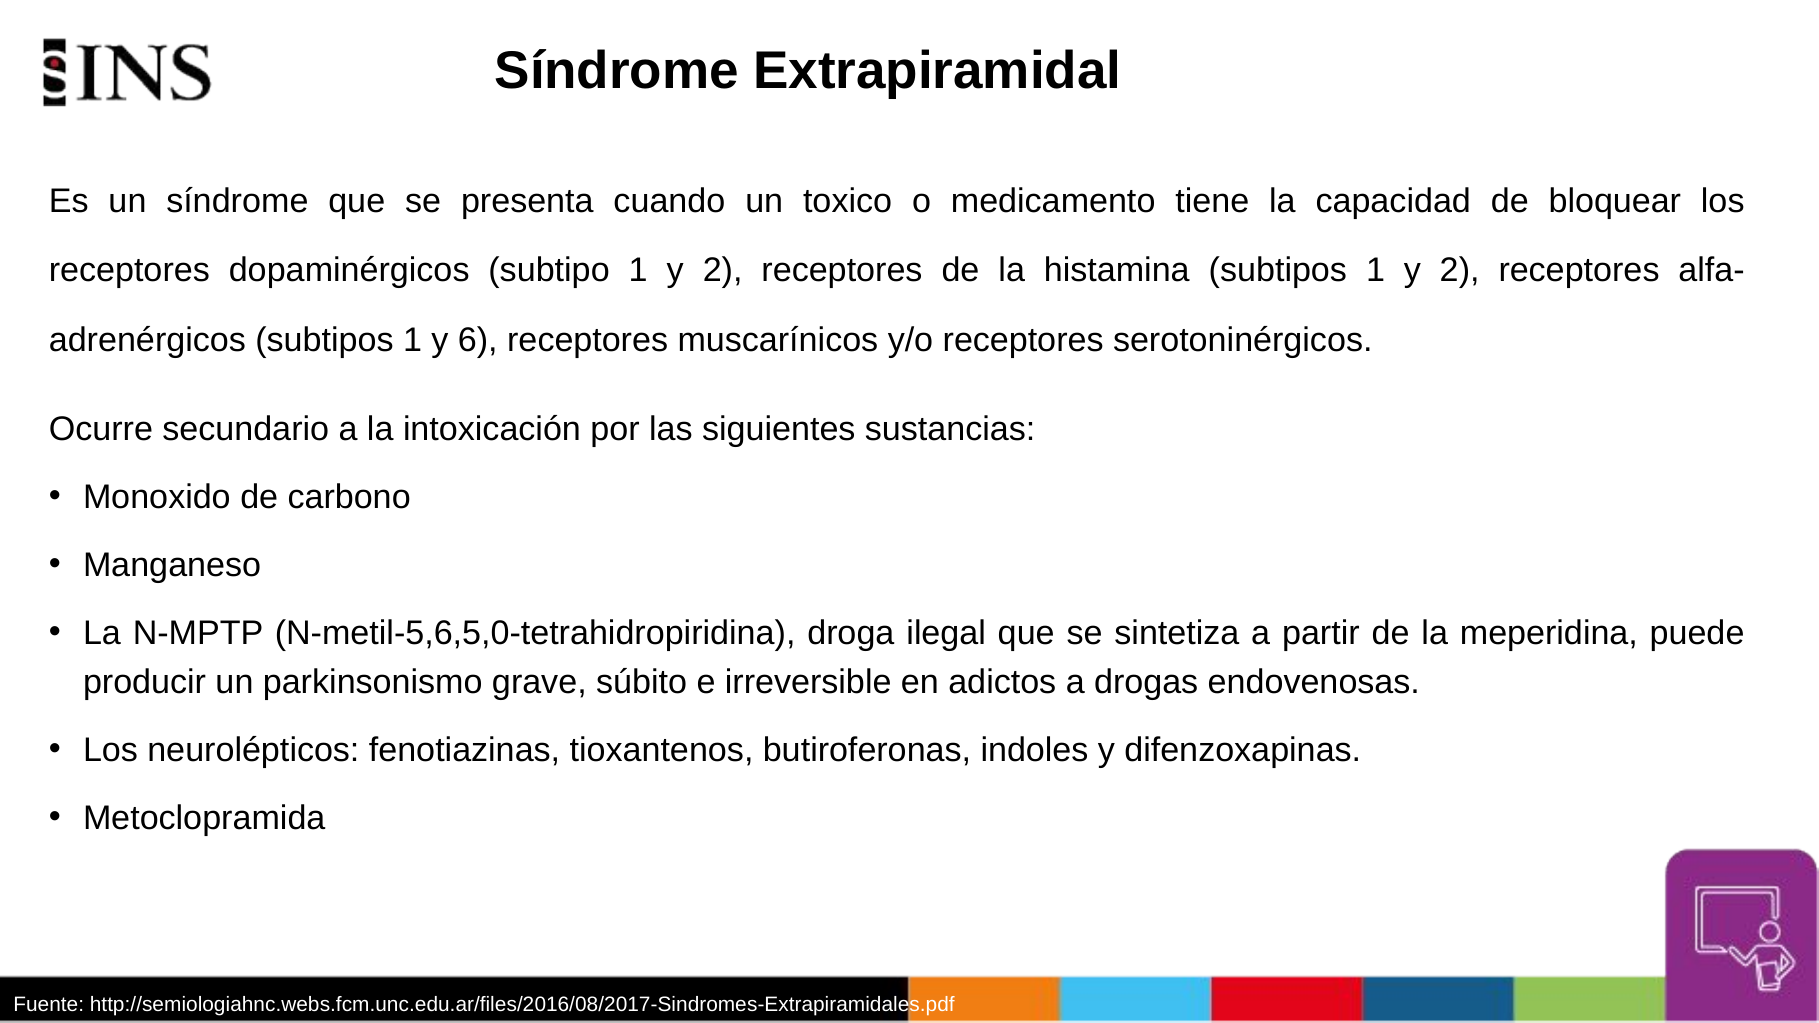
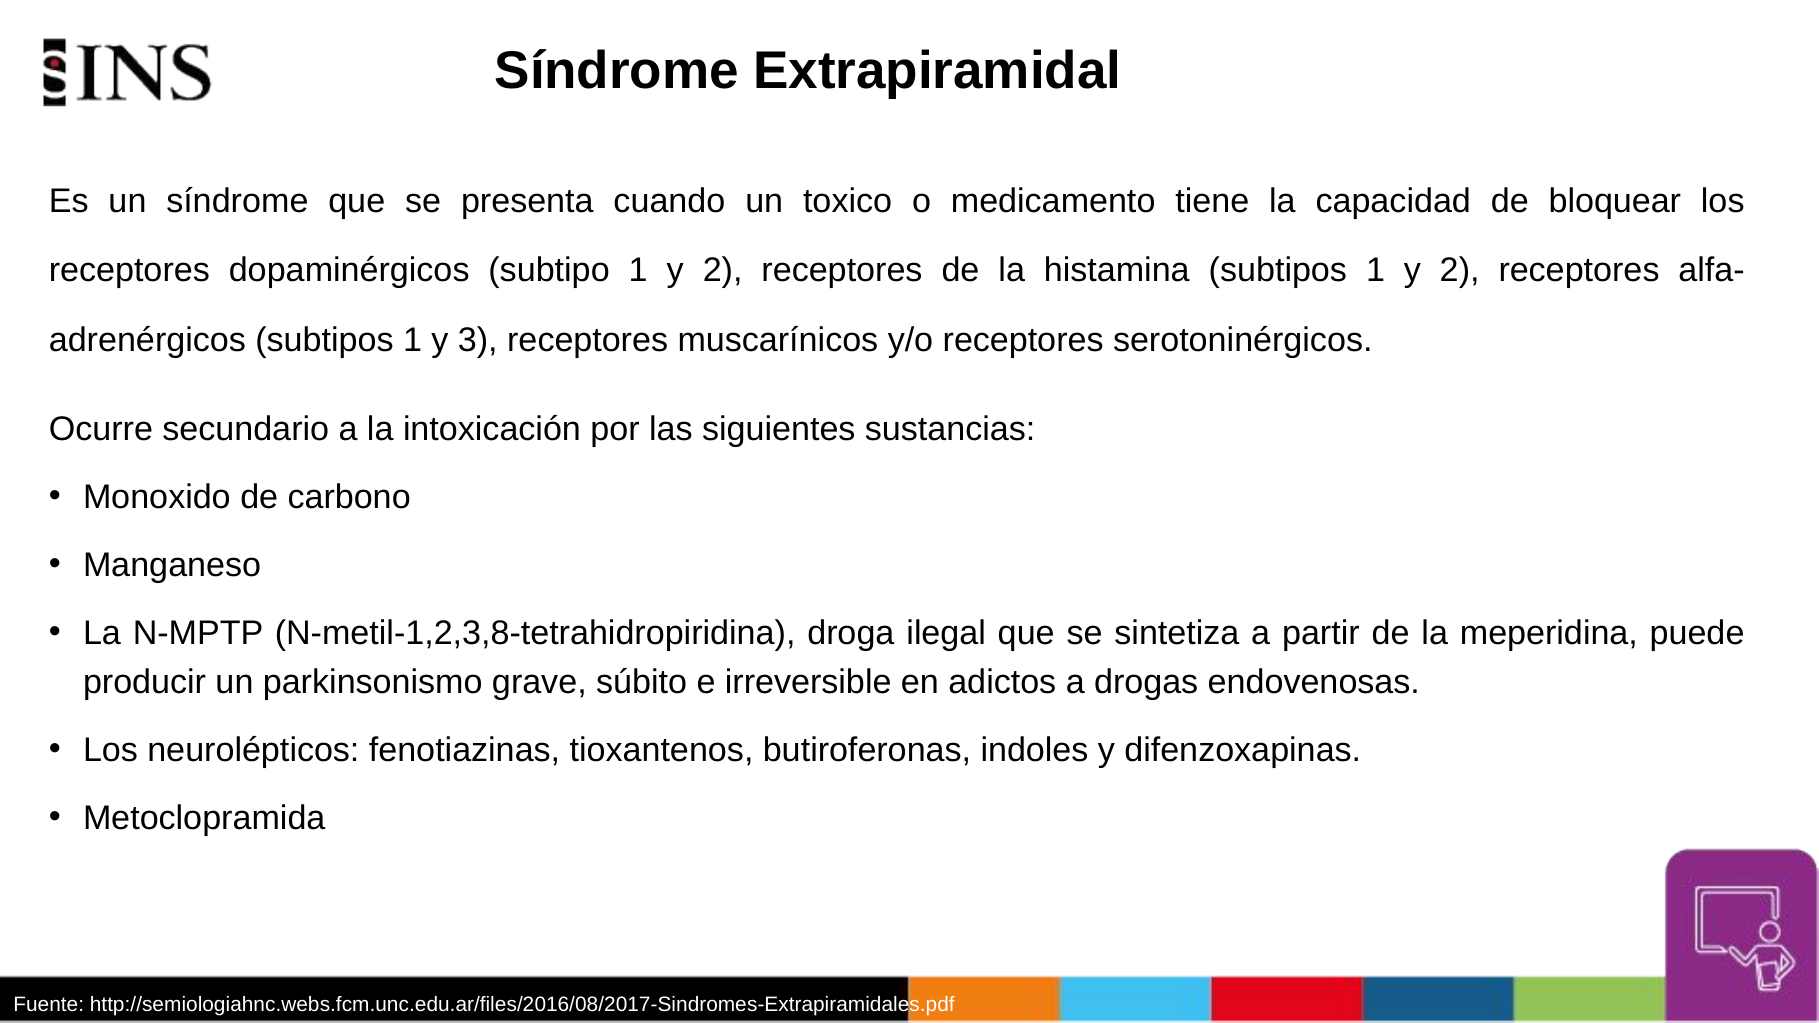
6: 6 -> 3
N-metil-5,6,5,0-tetrahidropiridina: N-metil-5,6,5,0-tetrahidropiridina -> N-metil-1,2,3,8-tetrahidropiridina
